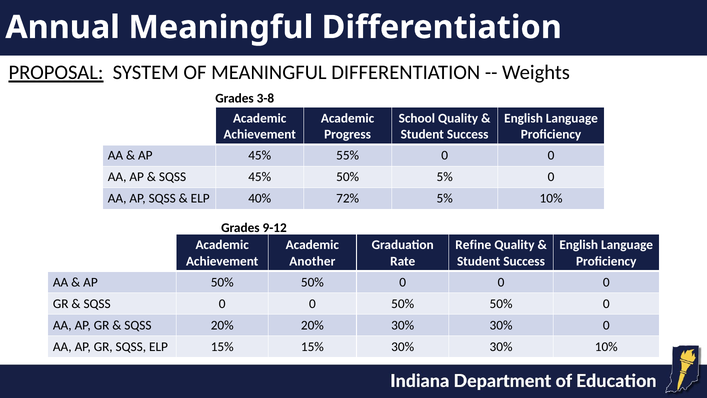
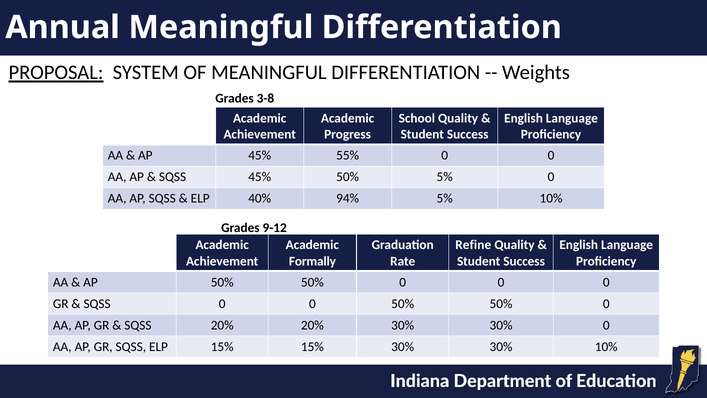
72%: 72% -> 94%
Another: Another -> Formally
